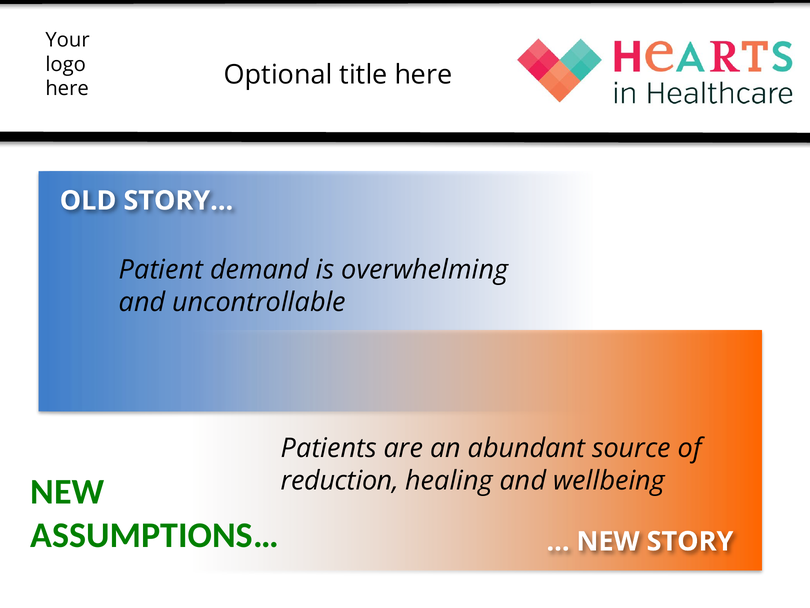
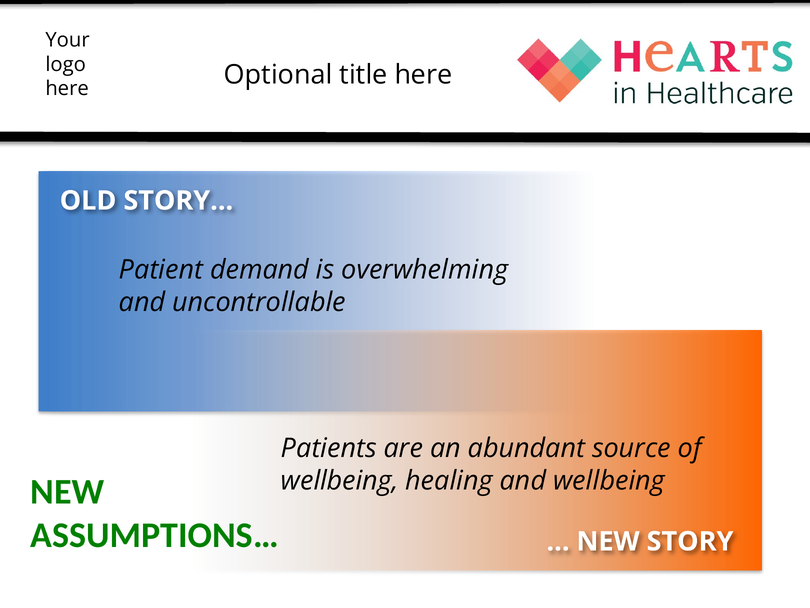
reduction at (340, 480): reduction -> wellbeing
